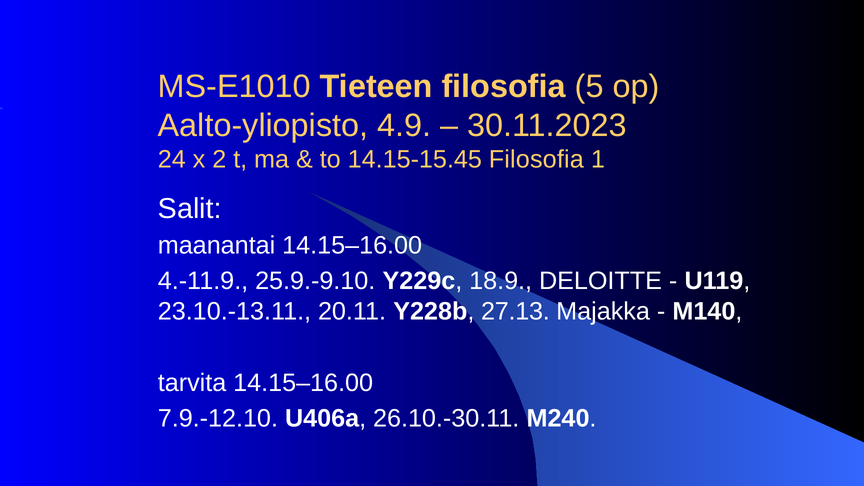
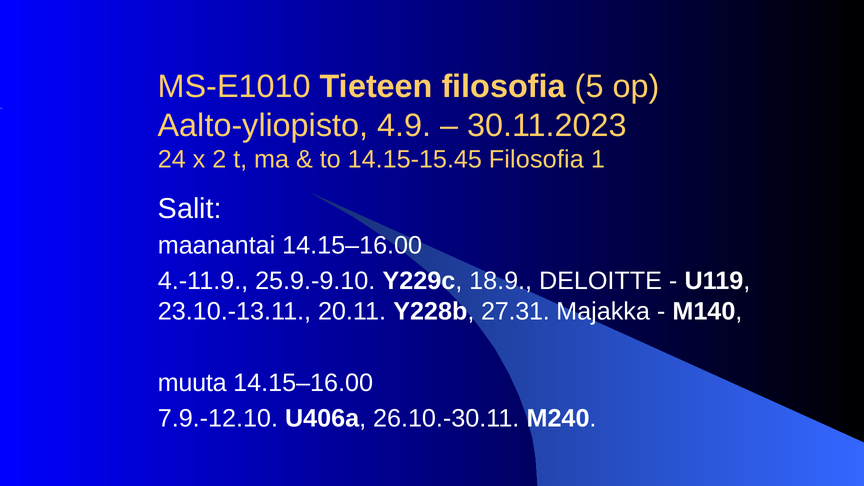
27.13: 27.13 -> 27.31
tarvita: tarvita -> muuta
